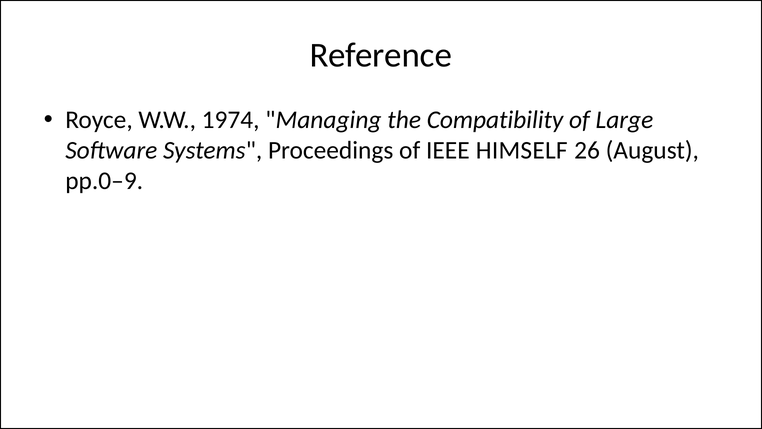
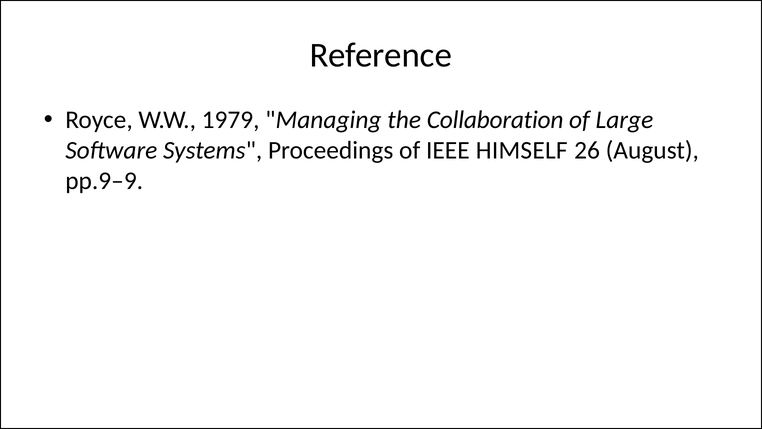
1974: 1974 -> 1979
Compatibility: Compatibility -> Collaboration
pp.0–9: pp.0–9 -> pp.9–9
